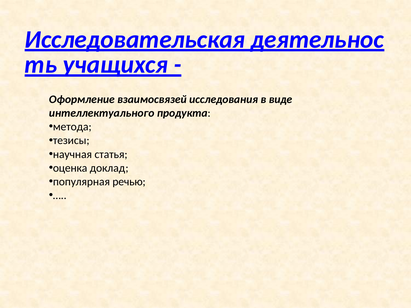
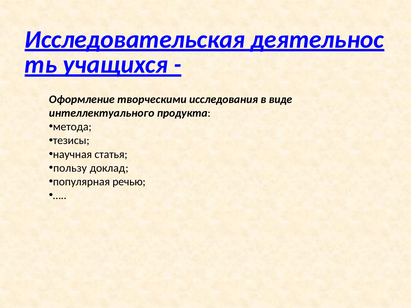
взаимосвязей: взаимосвязей -> творческими
оценка: оценка -> пользу
